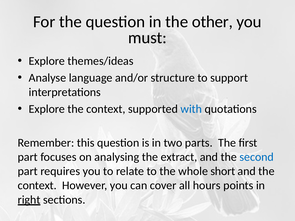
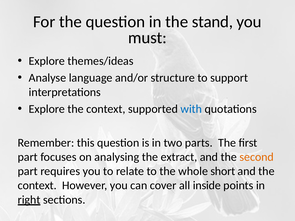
other: other -> stand
second colour: blue -> orange
hours: hours -> inside
